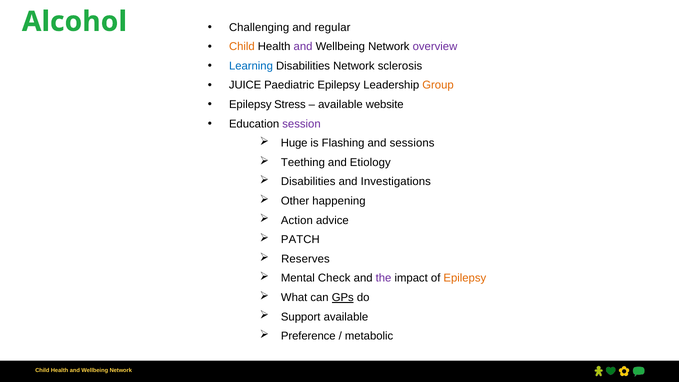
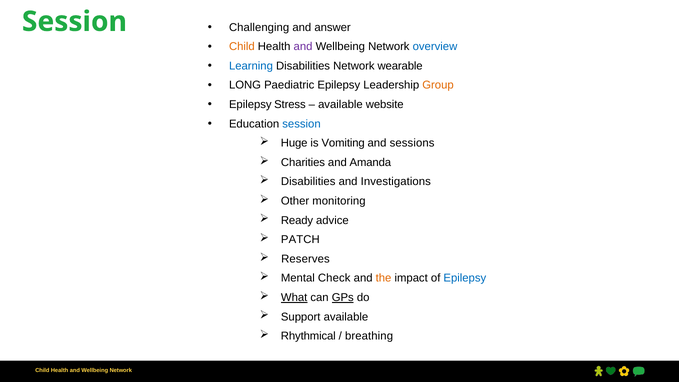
Alcohol at (74, 22): Alcohol -> Session
regular: regular -> answer
overview colour: purple -> blue
sclerosis: sclerosis -> wearable
JUICE: JUICE -> LONG
session at (301, 124) colour: purple -> blue
Flashing: Flashing -> Vomiting
Teething: Teething -> Charities
Etiology: Etiology -> Amanda
happening: happening -> monitoring
Action: Action -> Ready
the colour: purple -> orange
Epilepsy at (465, 278) colour: orange -> blue
What underline: none -> present
Preference: Preference -> Rhythmical
metabolic: metabolic -> breathing
